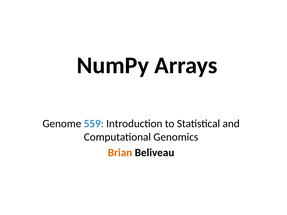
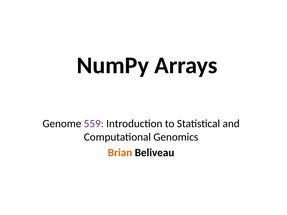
559 colour: blue -> purple
